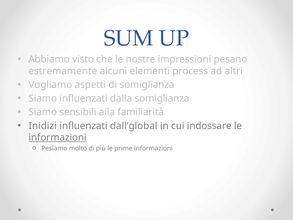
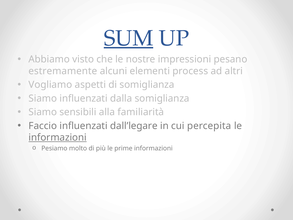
SUM underline: none -> present
Inidizi: Inidizi -> Faccio
dall’global: dall’global -> dall’legare
indossare: indossare -> percepita
